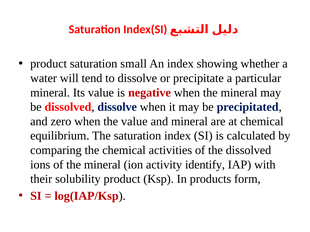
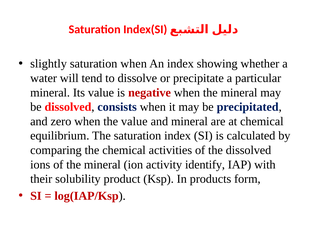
product at (49, 64): product -> slightly
saturation small: small -> when
dissolved dissolve: dissolve -> consists
